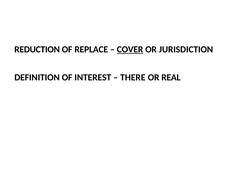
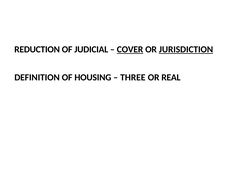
REPLACE: REPLACE -> JUDICIAL
JURISDICTION underline: none -> present
INTEREST: INTEREST -> HOUSING
THERE: THERE -> THREE
